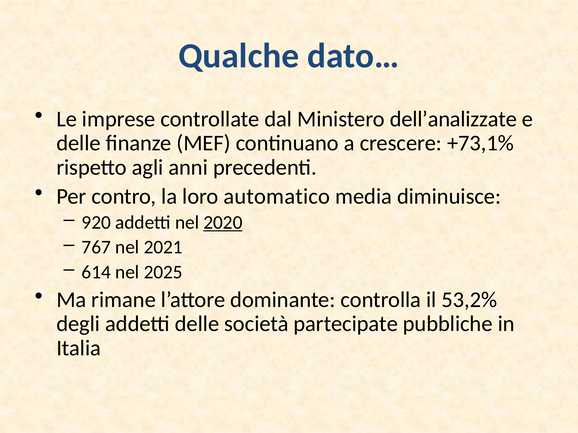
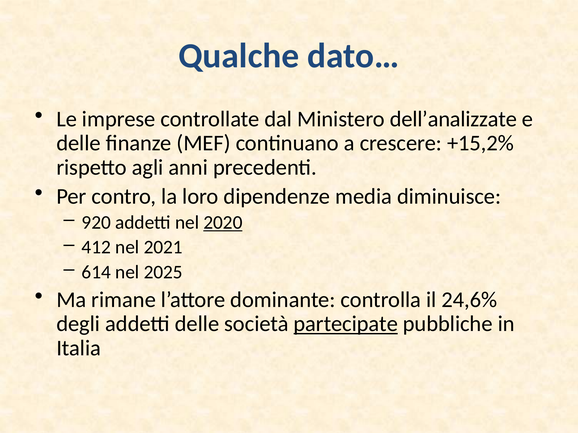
+73,1%: +73,1% -> +15,2%
automatico: automatico -> dipendenze
767: 767 -> 412
53,2%: 53,2% -> 24,6%
partecipate underline: none -> present
